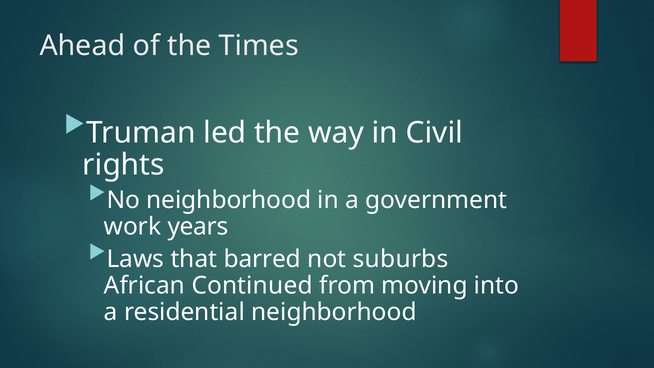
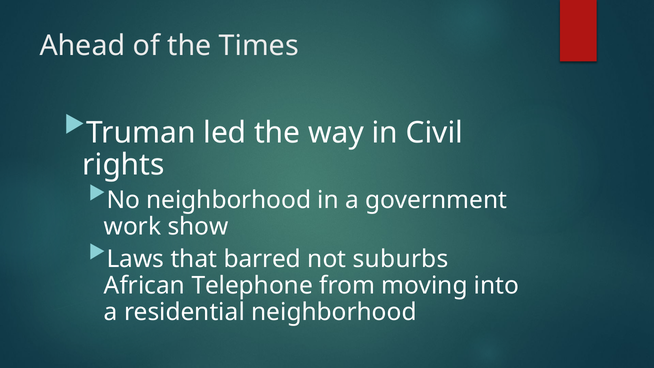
years: years -> show
Continued: Continued -> Telephone
